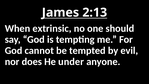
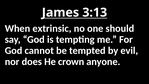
2:13: 2:13 -> 3:13
under: under -> crown
